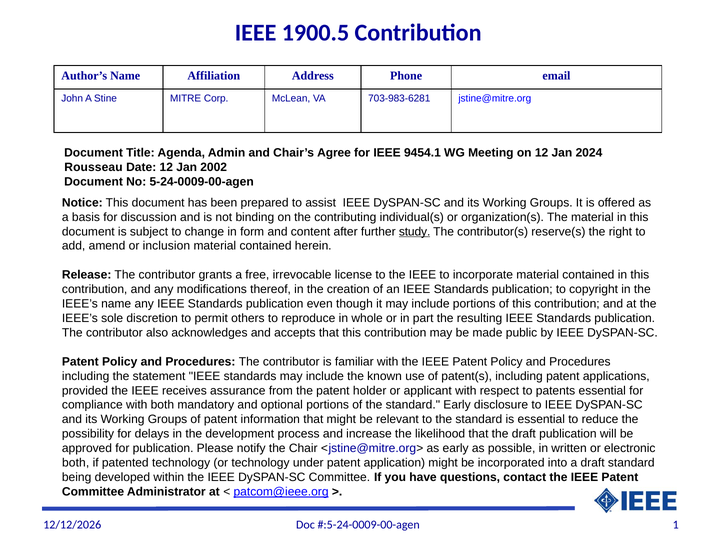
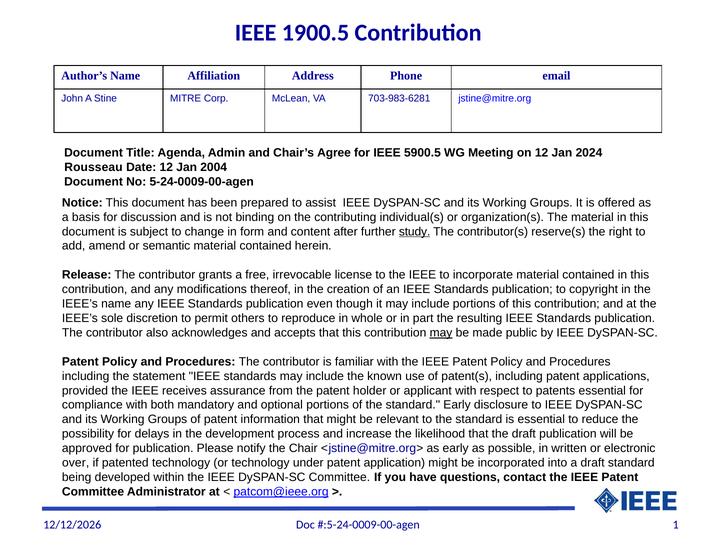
9454.1: 9454.1 -> 5900.5
2002: 2002 -> 2004
inclusion: inclusion -> semantic
may at (441, 332) underline: none -> present
both at (76, 462): both -> over
